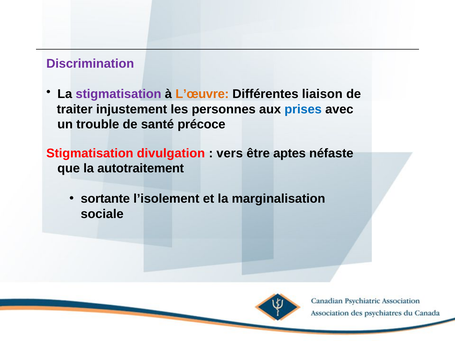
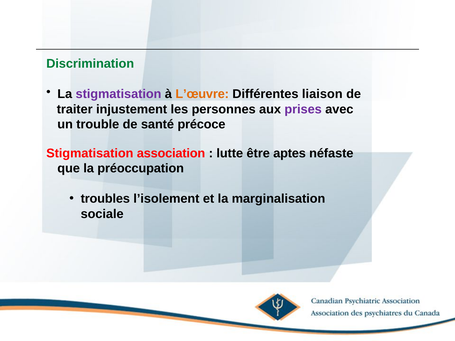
Discrimination colour: purple -> green
prises colour: blue -> purple
divulgation: divulgation -> association
vers: vers -> lutte
autotraitement: autotraitement -> préoccupation
sortante: sortante -> troubles
